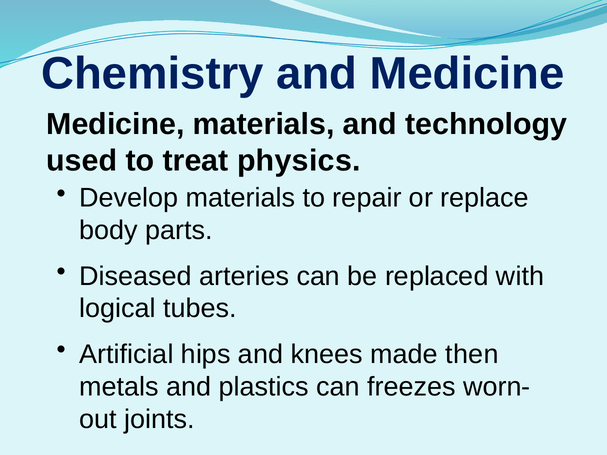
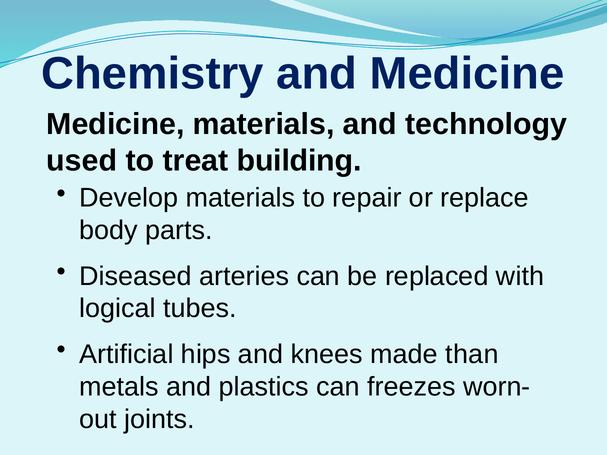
physics: physics -> building
then: then -> than
